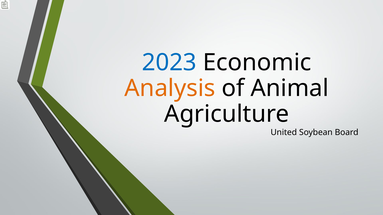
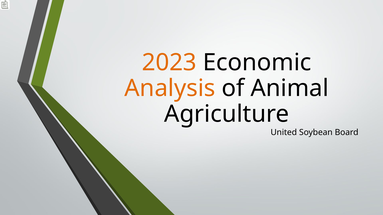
2023 colour: blue -> orange
